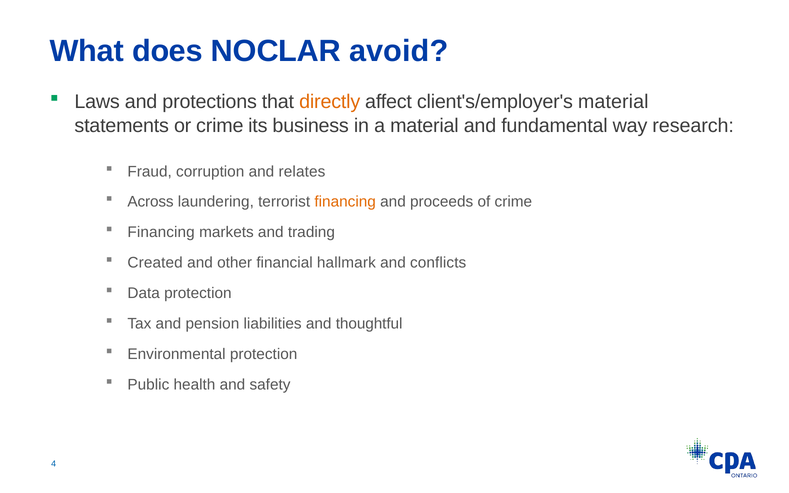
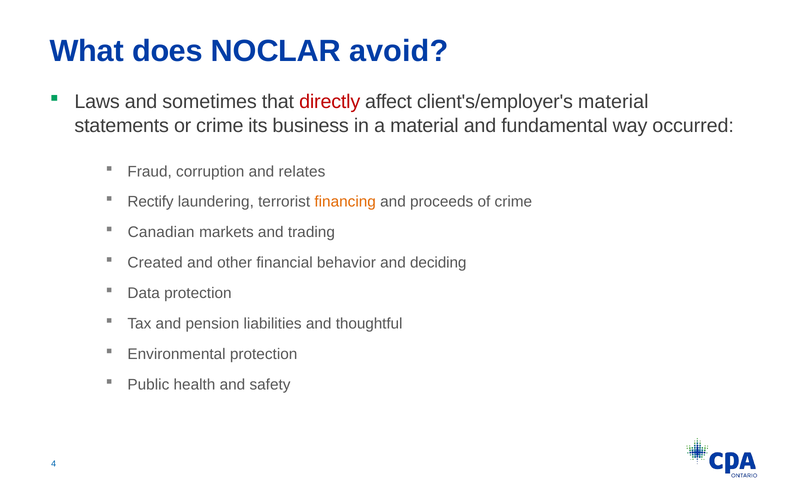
protections: protections -> sometimes
directly colour: orange -> red
research: research -> occurred
Across: Across -> Rectify
Financing at (161, 232): Financing -> Canadian
hallmark: hallmark -> behavior
conflicts: conflicts -> deciding
